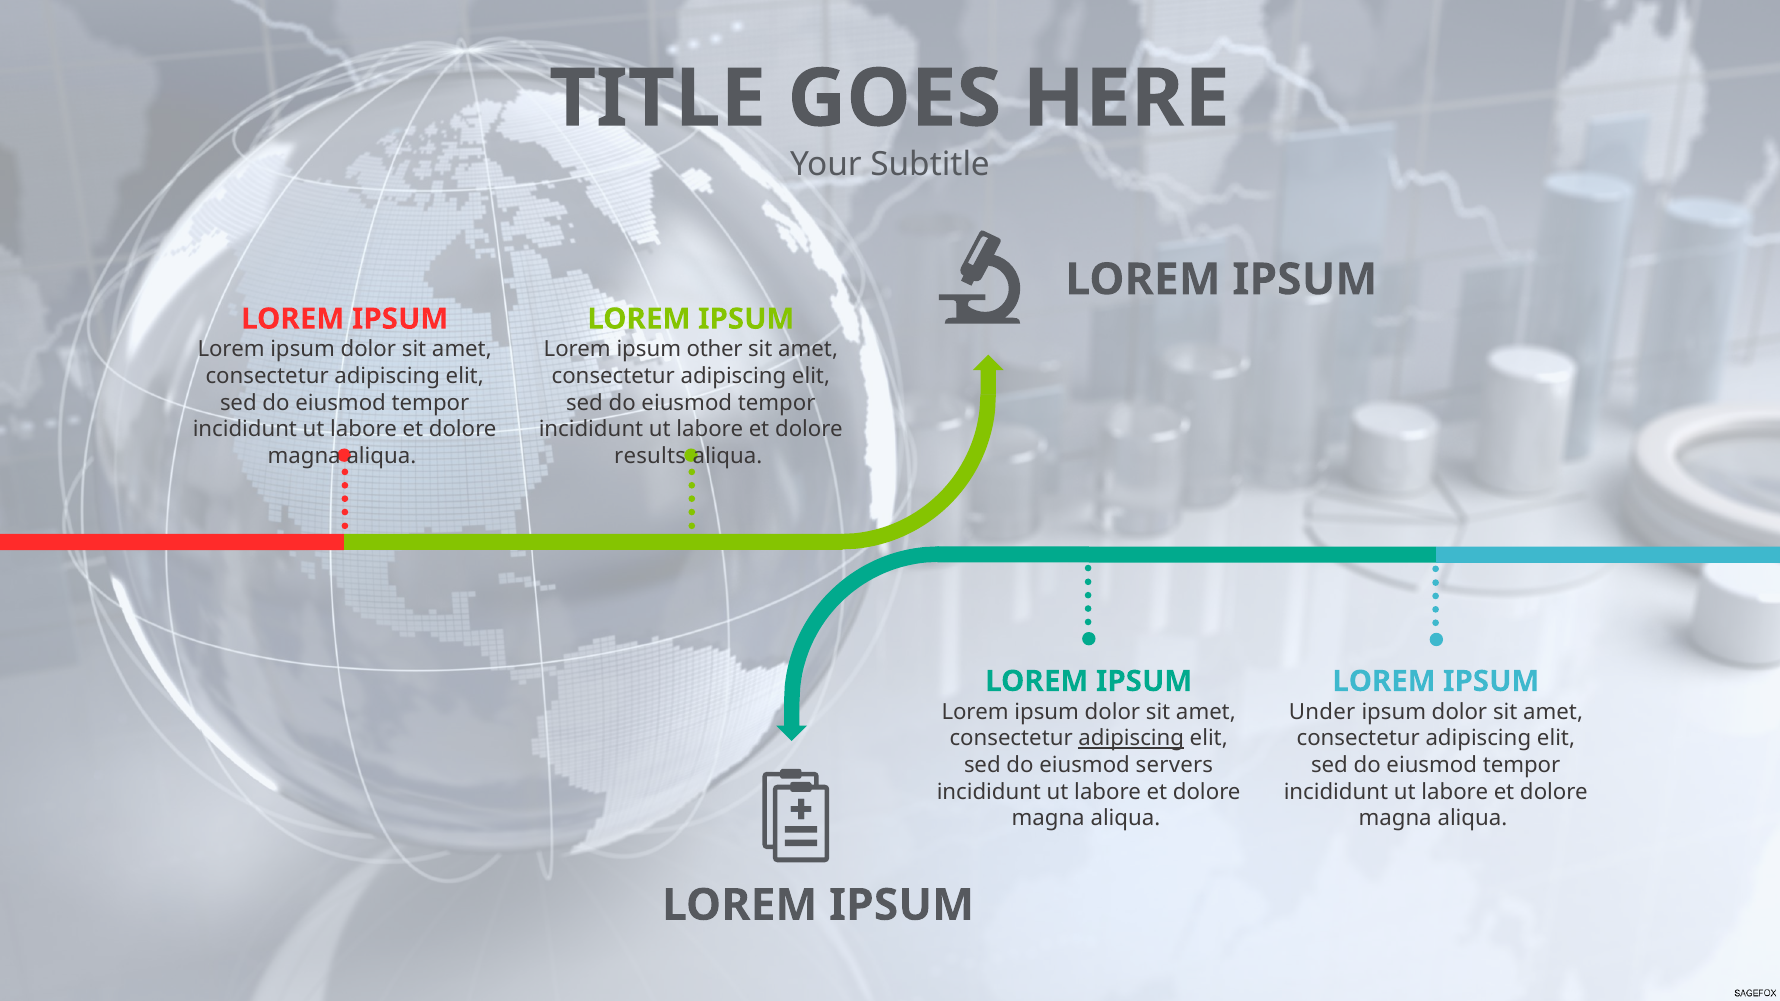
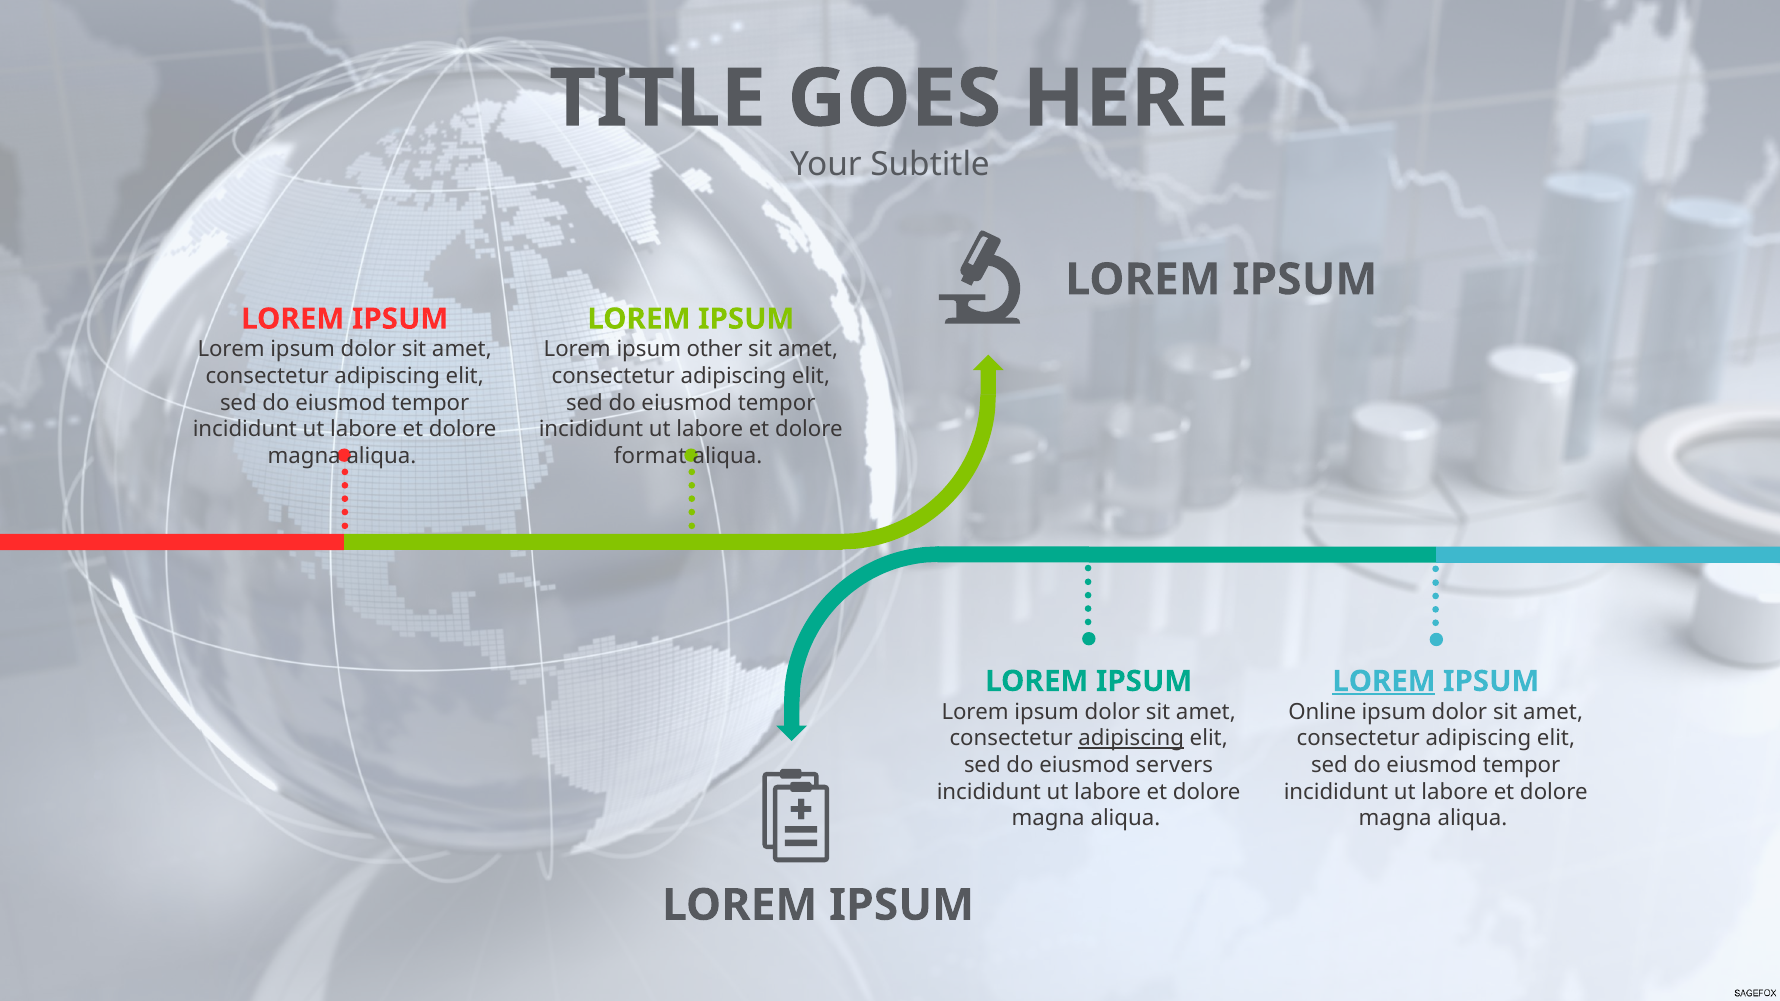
results: results -> format
LOREM at (1384, 681) underline: none -> present
Under: Under -> Online
